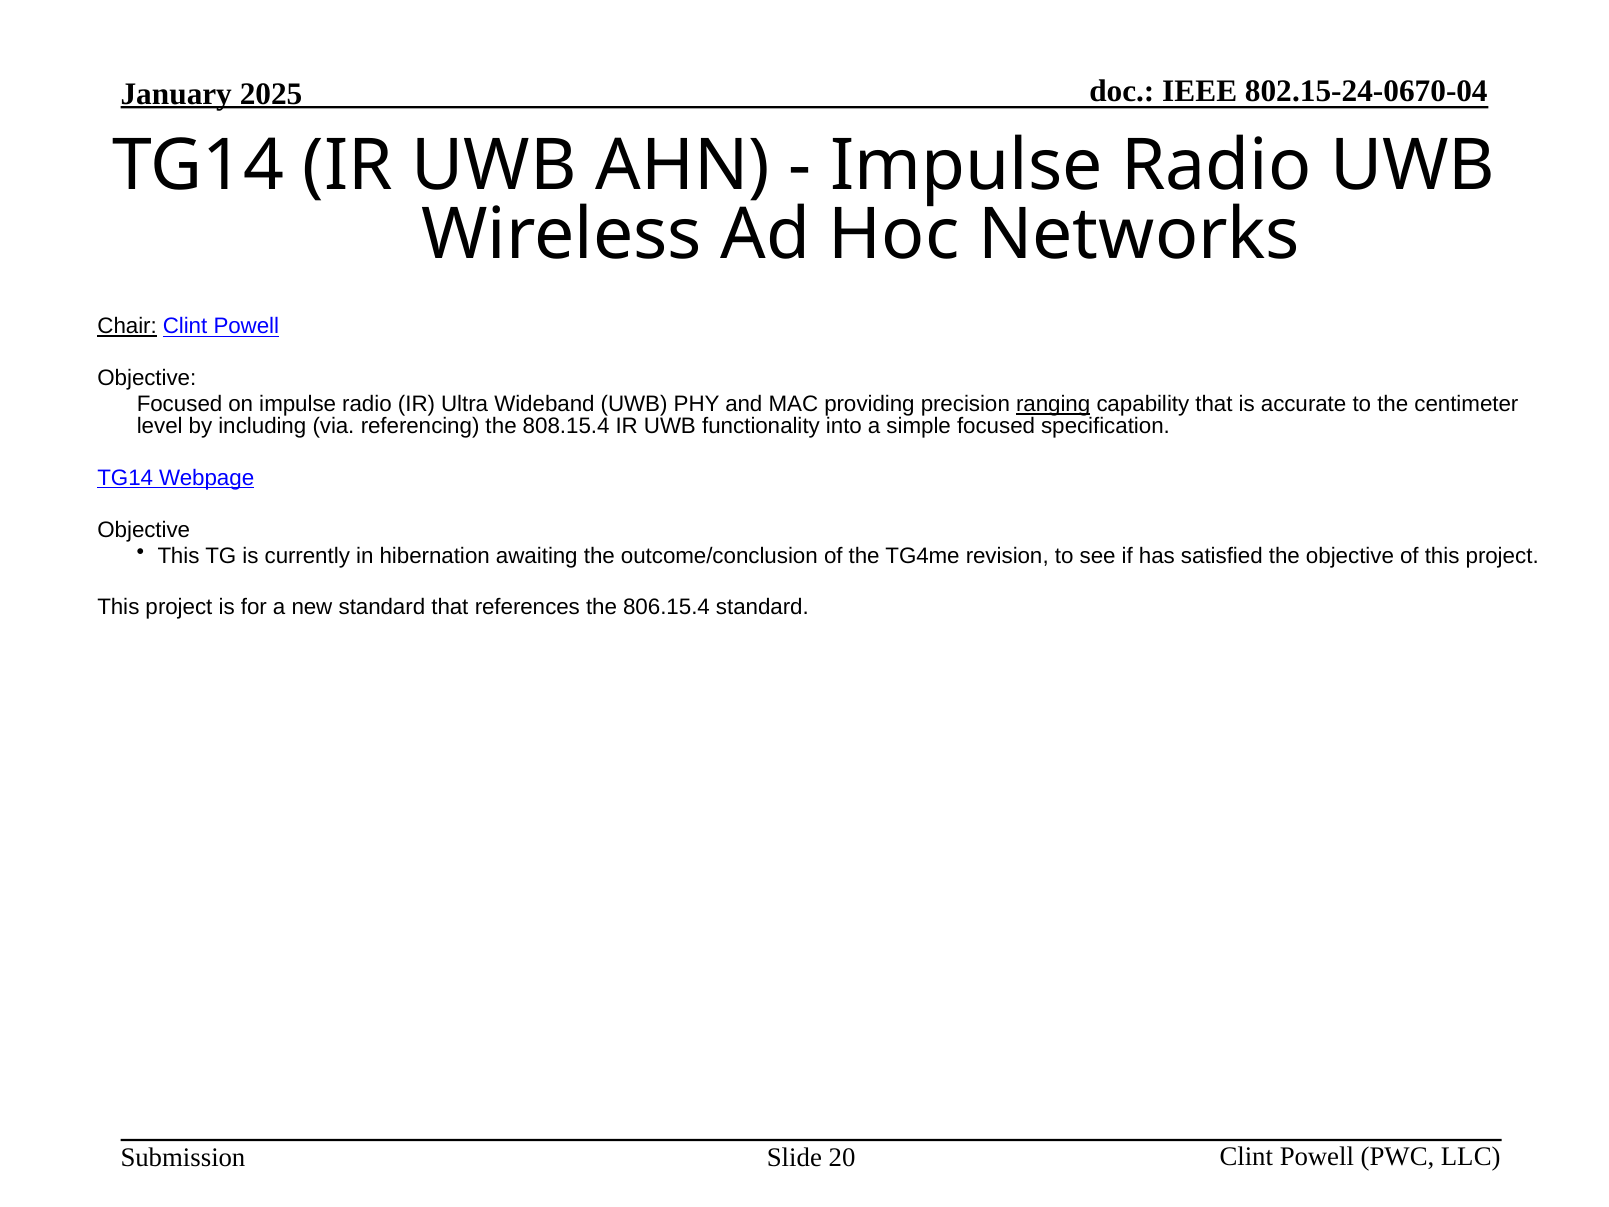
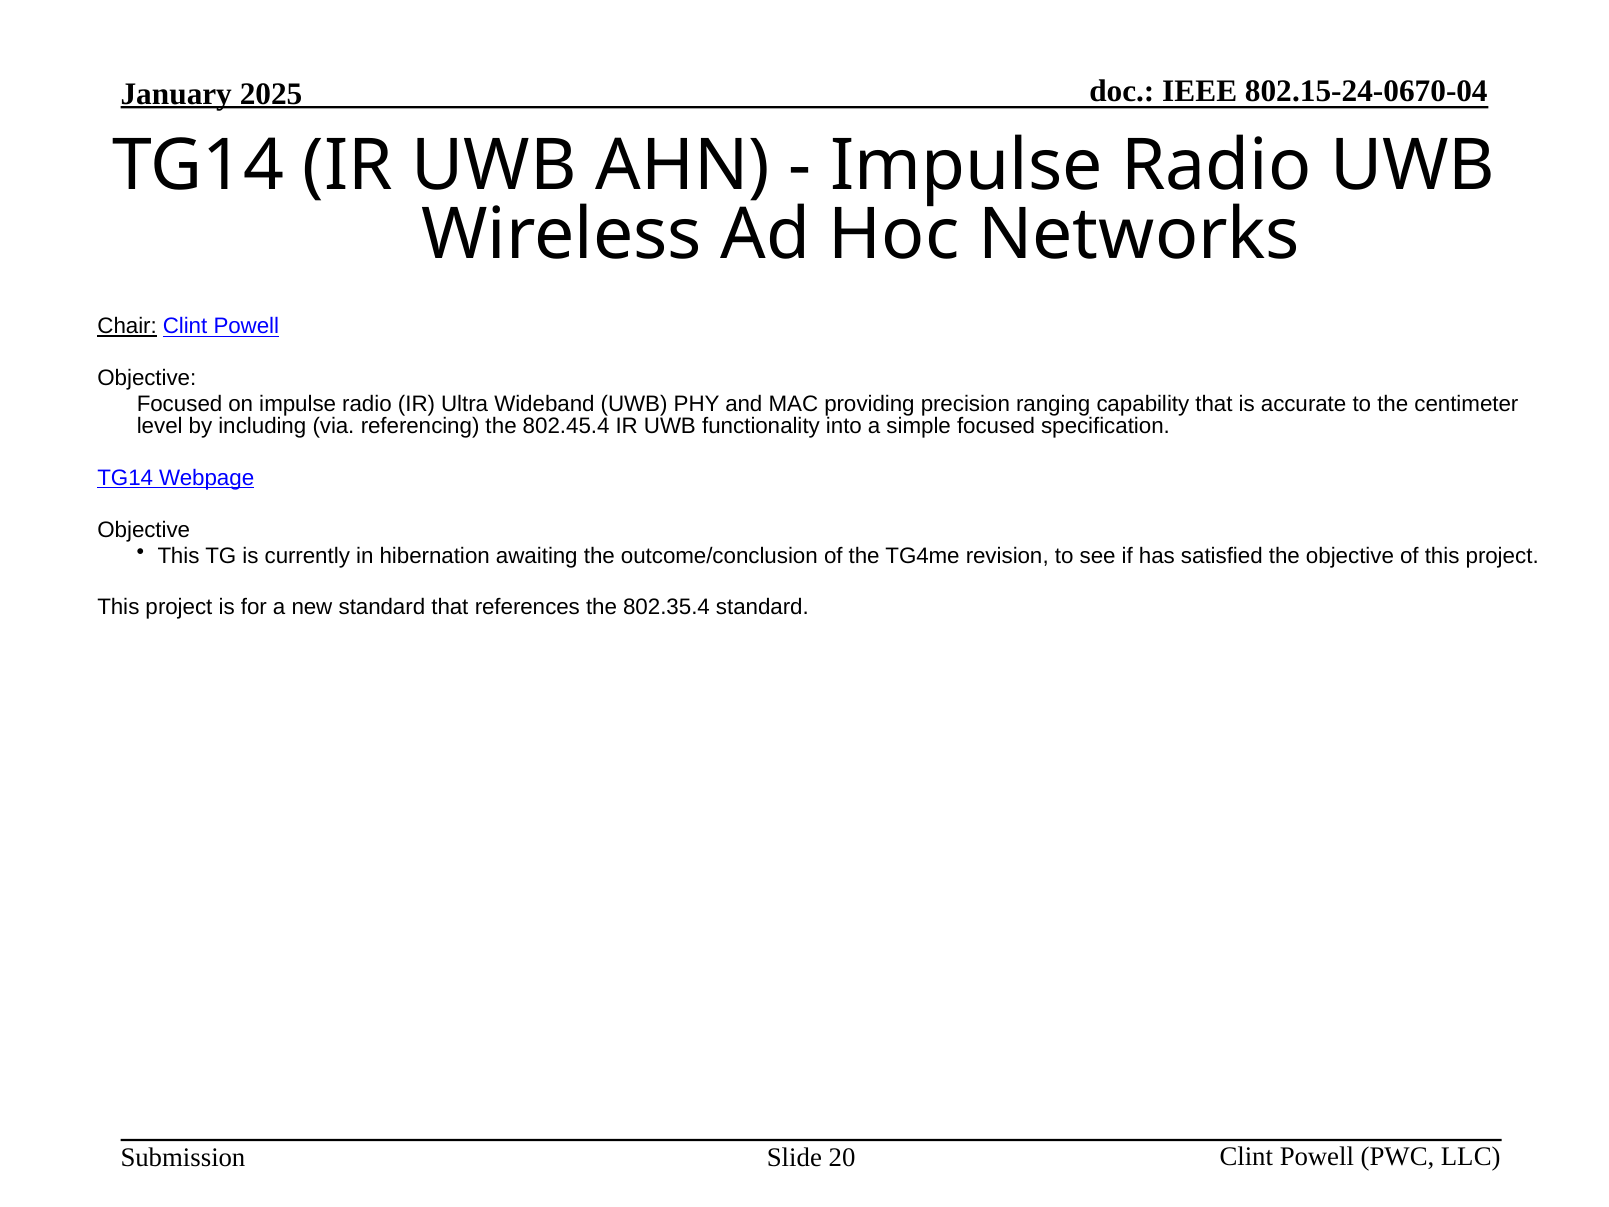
ranging underline: present -> none
808.15.4: 808.15.4 -> 802.45.4
806.15.4: 806.15.4 -> 802.35.4
